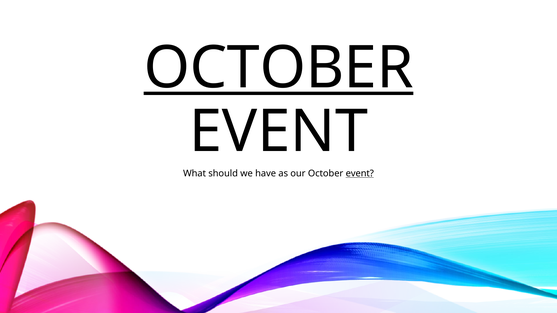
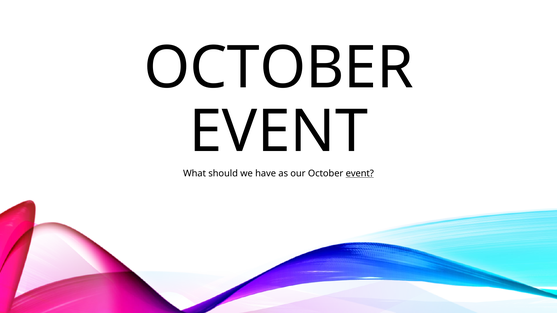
OCTOBER at (279, 68) underline: present -> none
